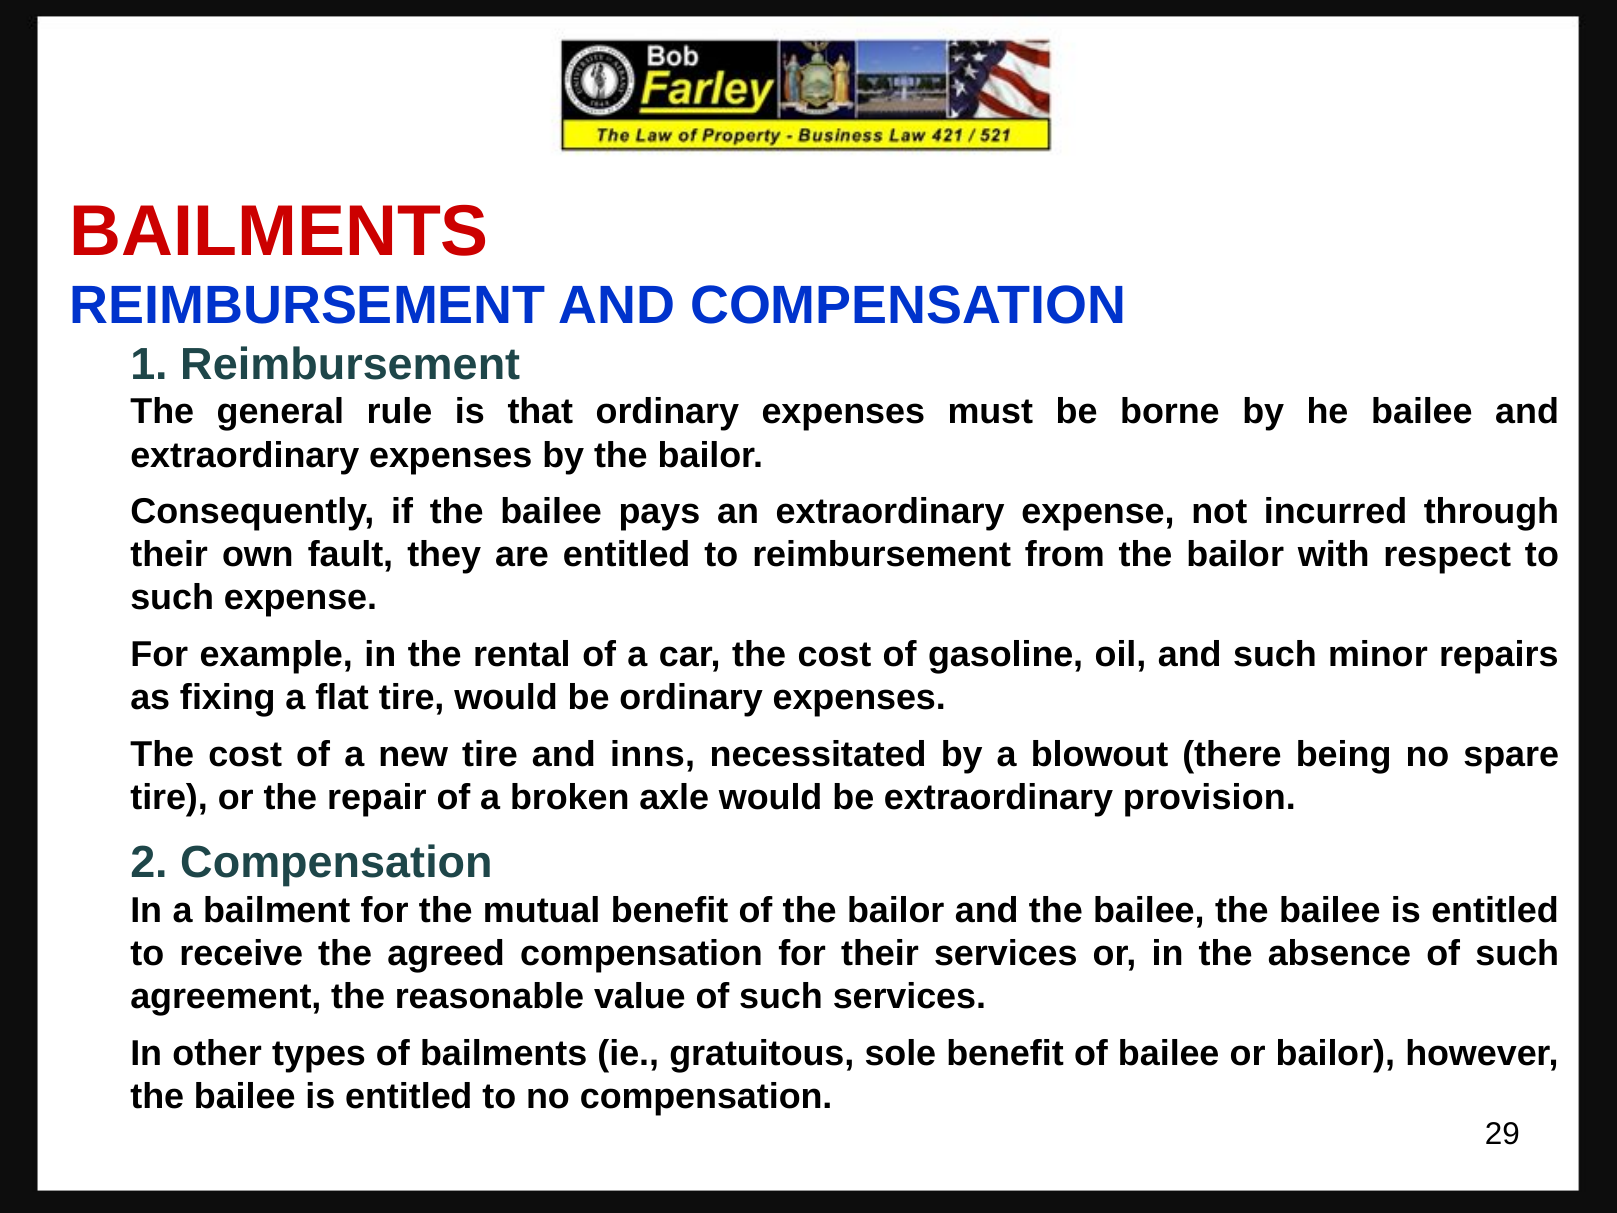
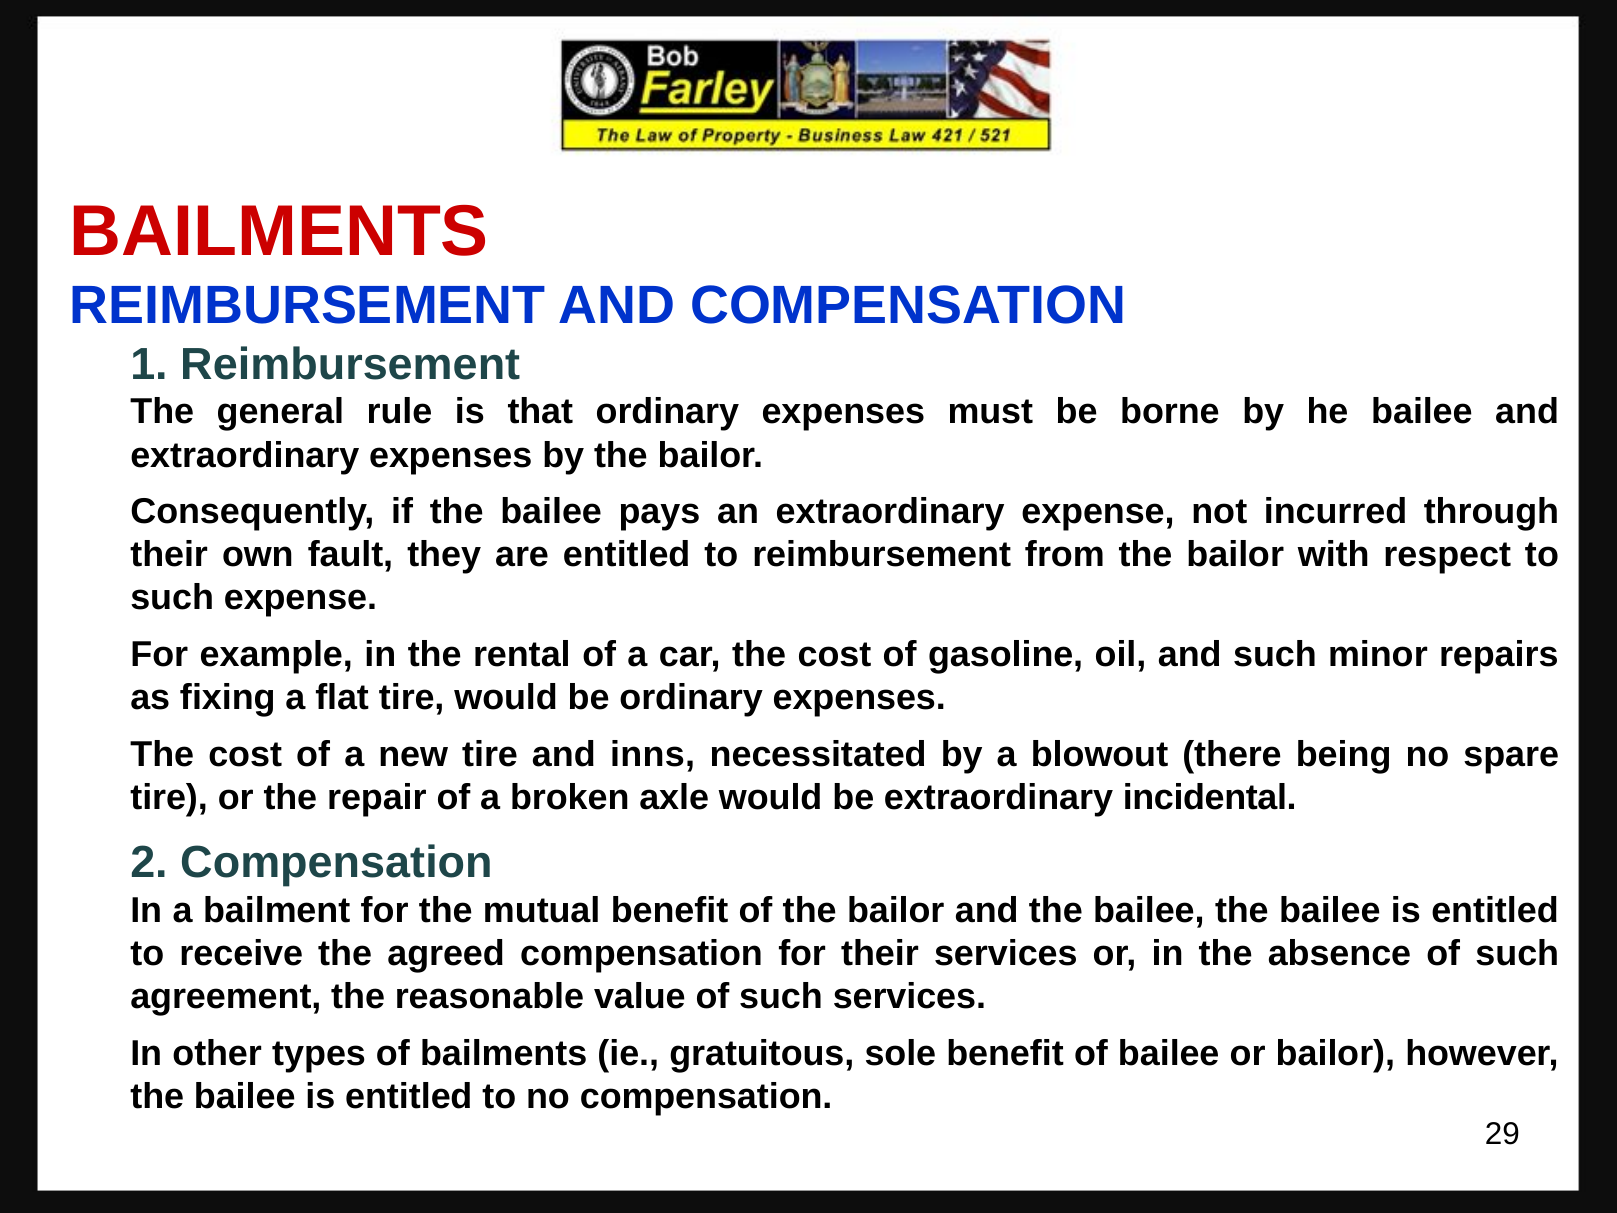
provision: provision -> incidental
